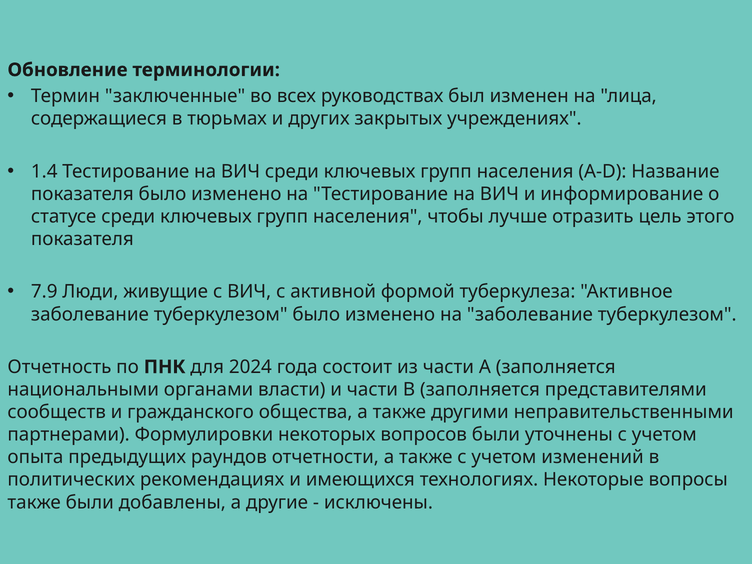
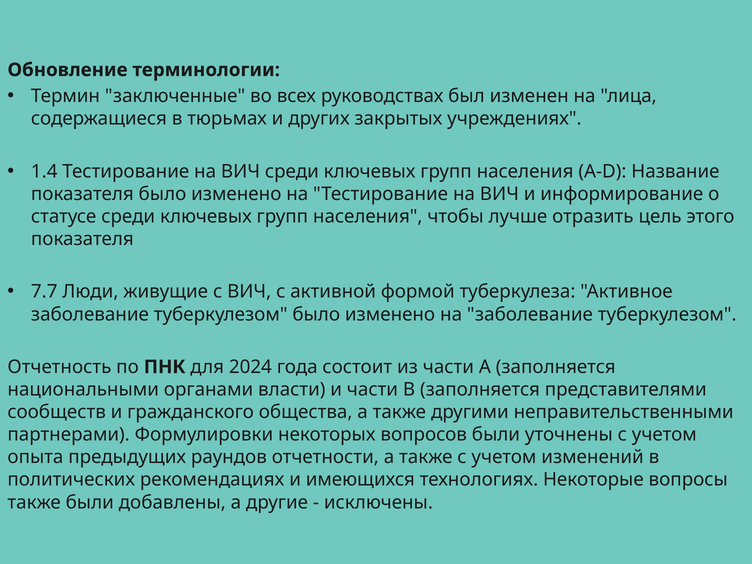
7.9: 7.9 -> 7.7
